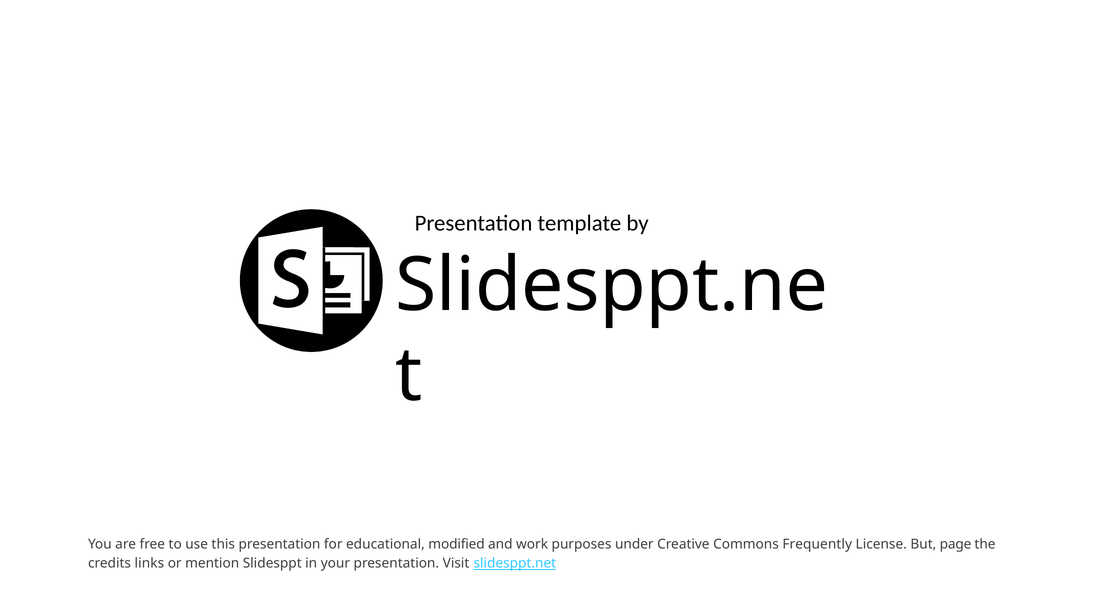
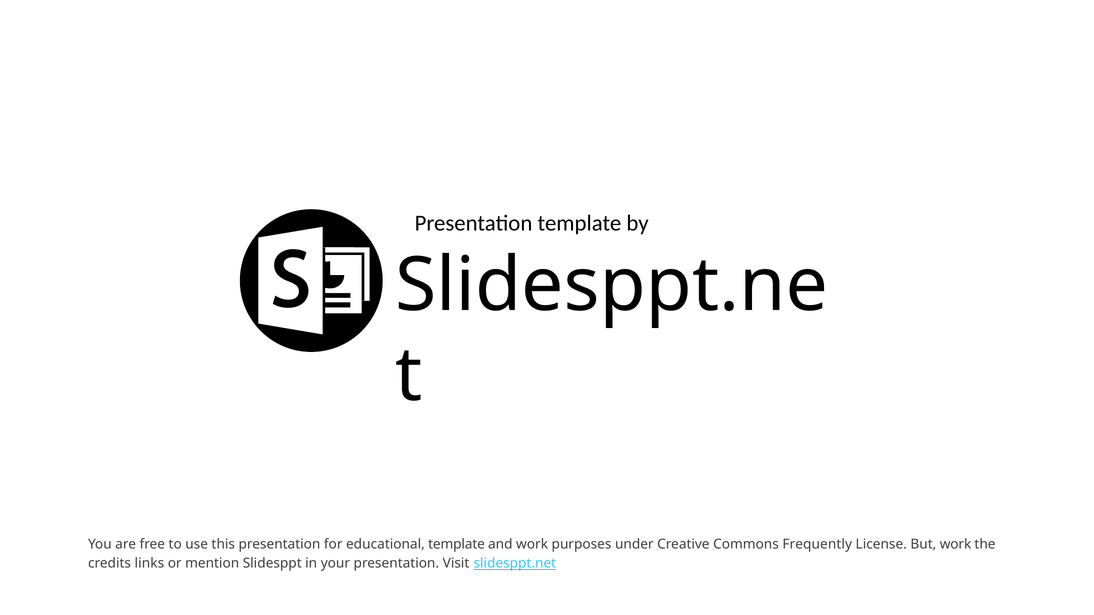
educational modified: modified -> template
But page: page -> work
